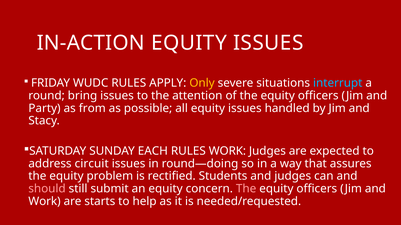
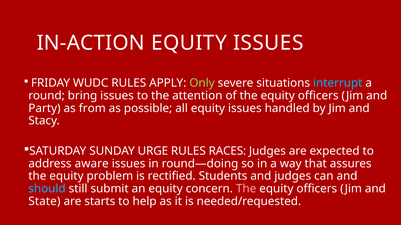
Only colour: yellow -> light green
EACH: EACH -> URGE
RULES WORK: WORK -> RACES
circuit: circuit -> aware
should colour: pink -> light blue
Work at (45, 202): Work -> State
